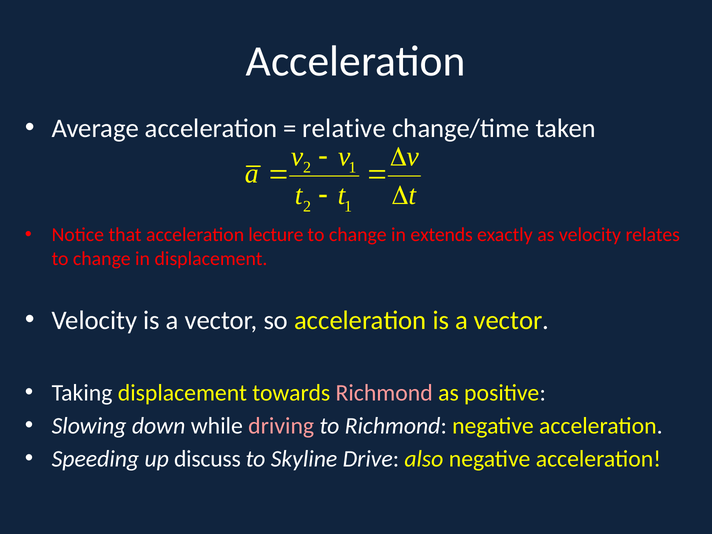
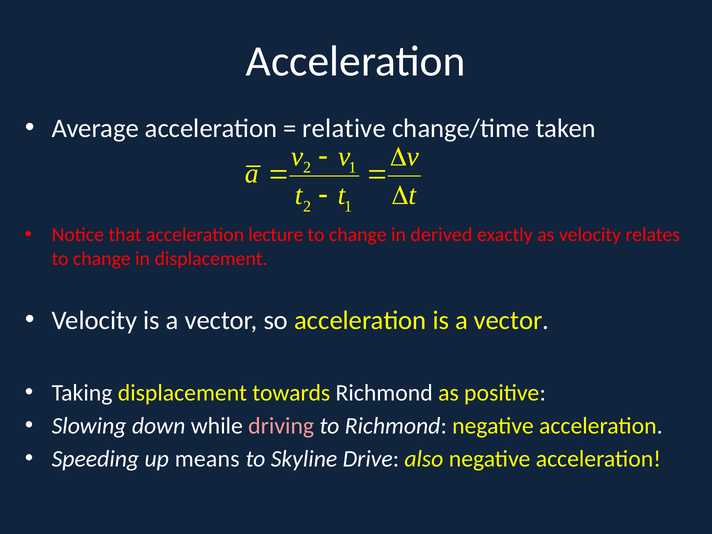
extends: extends -> derived
Richmond at (384, 393) colour: pink -> white
discuss: discuss -> means
